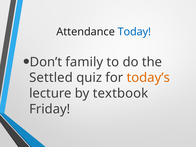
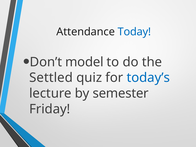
family: family -> model
today’s colour: orange -> blue
textbook: textbook -> semester
